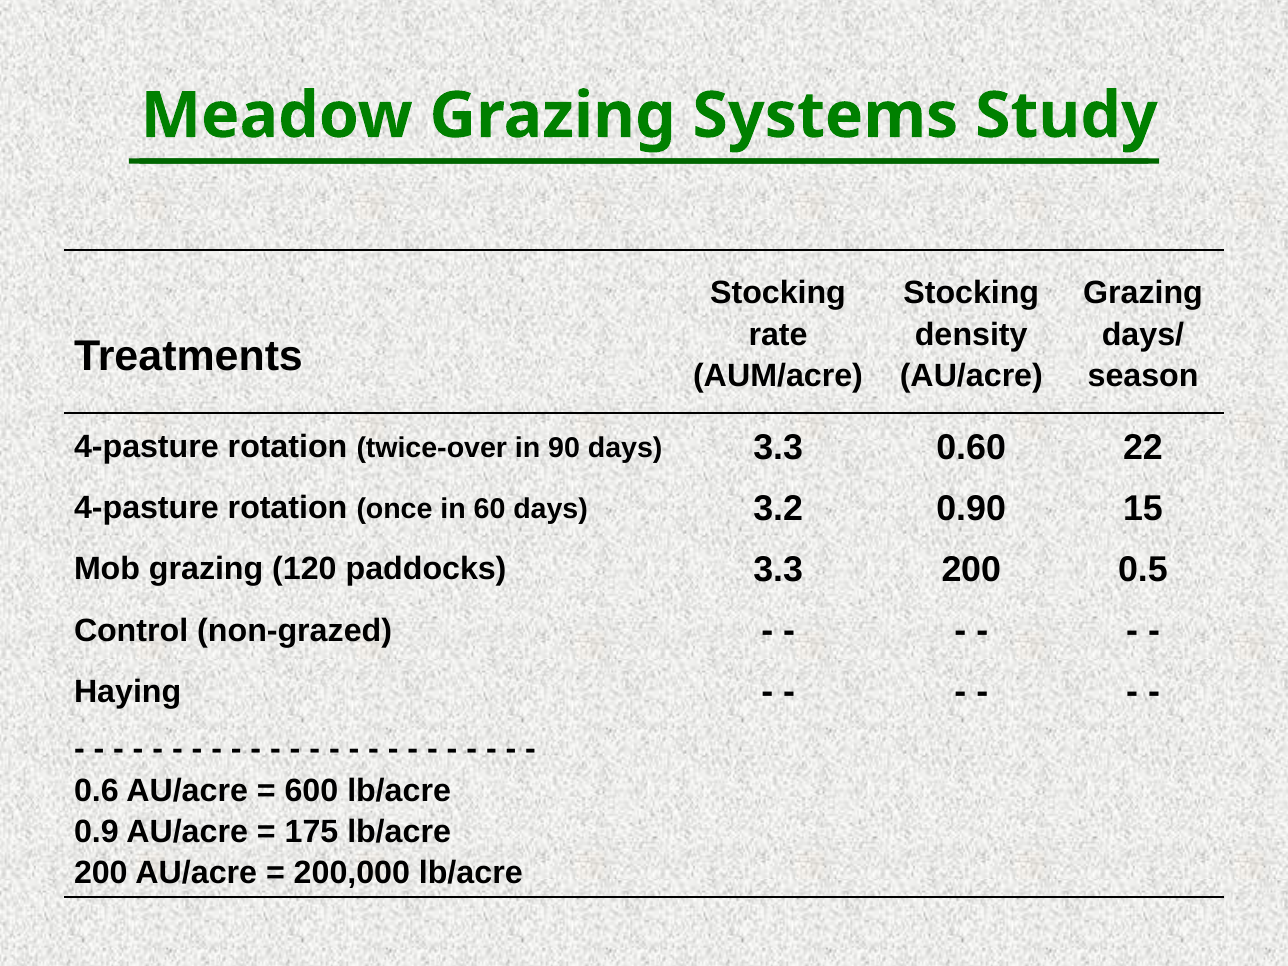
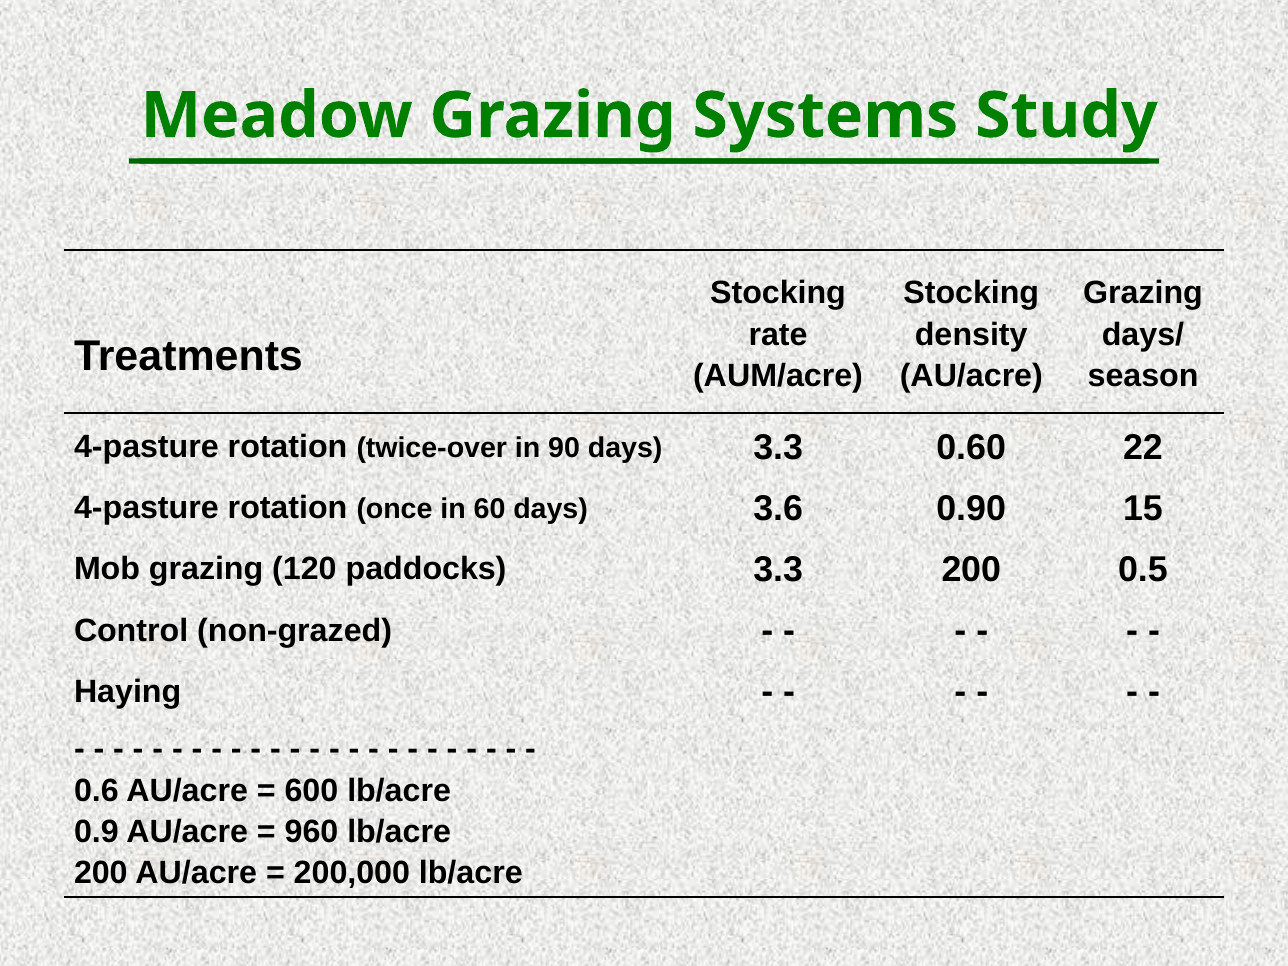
3.2: 3.2 -> 3.6
175: 175 -> 960
